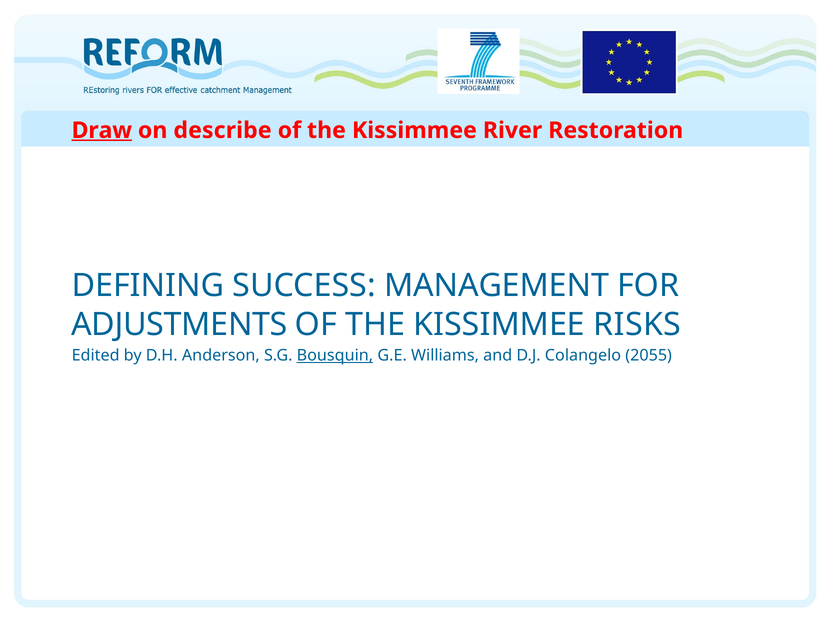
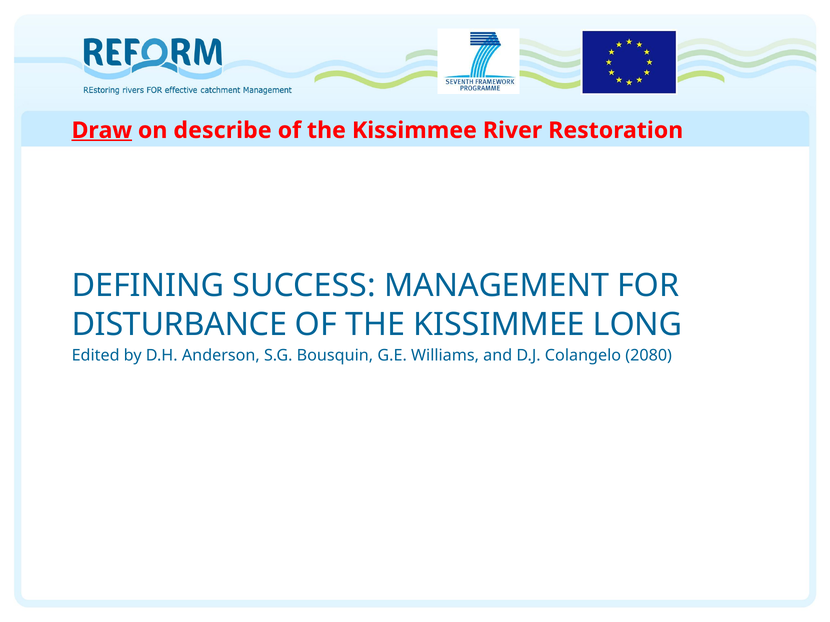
ADJUSTMENTS: ADJUSTMENTS -> DISTURBANCE
RISKS: RISKS -> LONG
Bousquin underline: present -> none
2055: 2055 -> 2080
